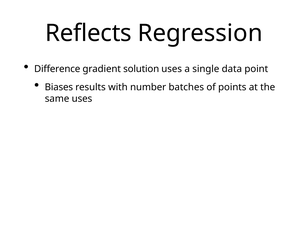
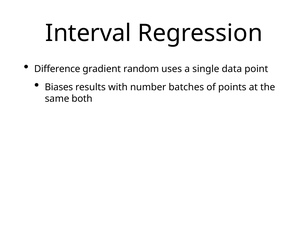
Reflects: Reflects -> Interval
solution: solution -> random
same uses: uses -> both
